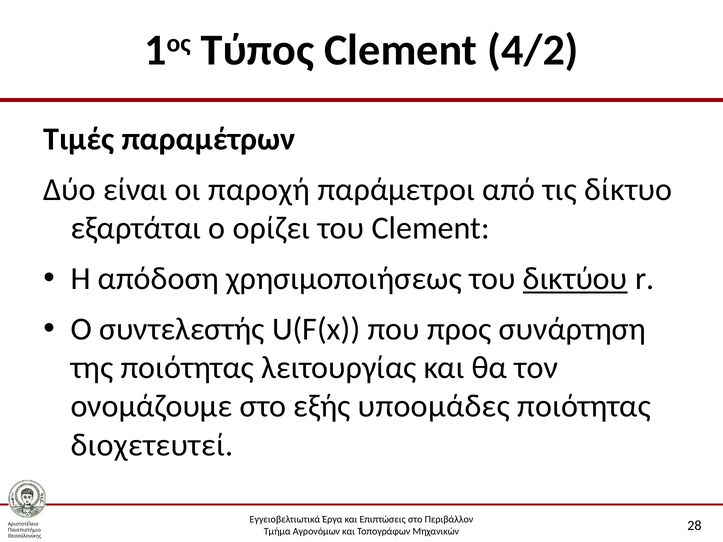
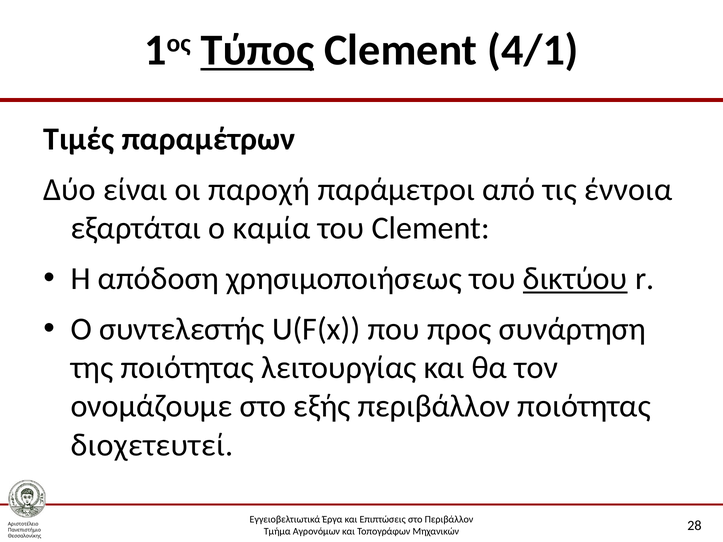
Τύπος underline: none -> present
4/2: 4/2 -> 4/1
δίκτυο: δίκτυο -> έννοια
ορίζει: ορίζει -> καμία
εξής υποομάδες: υποομάδες -> περιβάλλον
